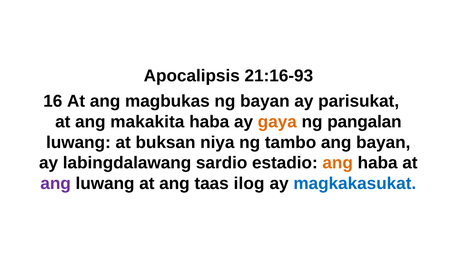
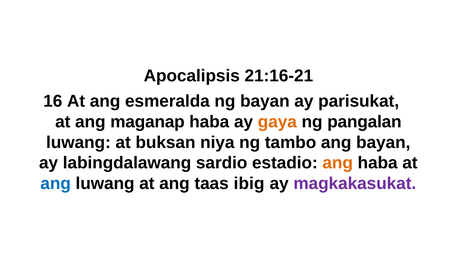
21:16-93: 21:16-93 -> 21:16-21
magbukas: magbukas -> esmeralda
makakita: makakita -> maganap
ang at (56, 184) colour: purple -> blue
ilog: ilog -> ibig
magkakasukat colour: blue -> purple
